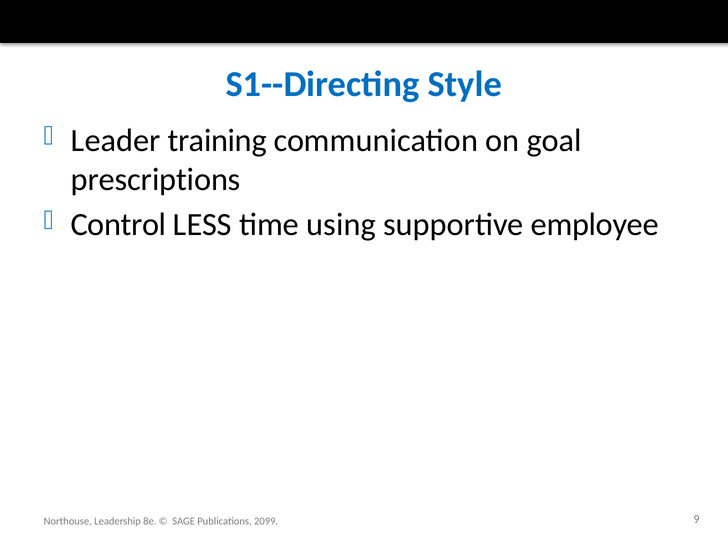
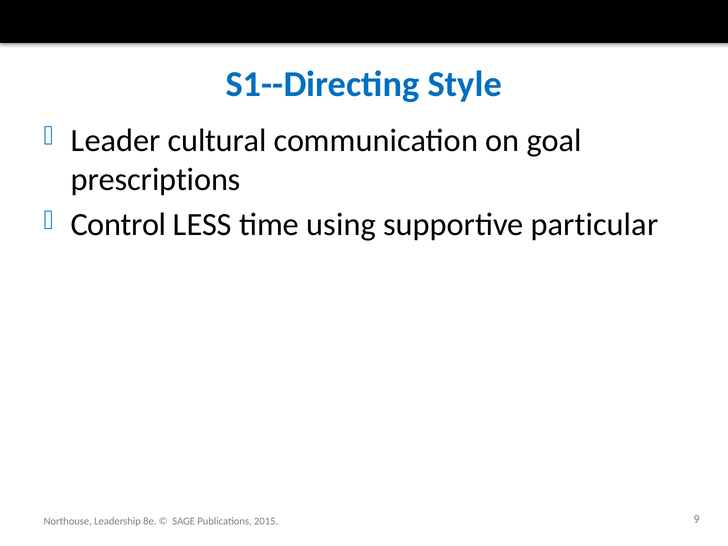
training: training -> cultural
employee: employee -> particular
2099: 2099 -> 2015
